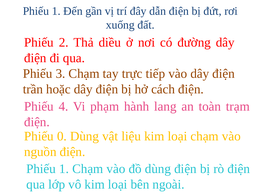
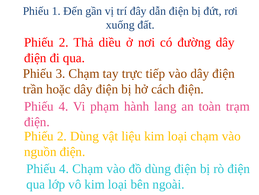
0 at (62, 136): 0 -> 2
1 at (64, 168): 1 -> 4
